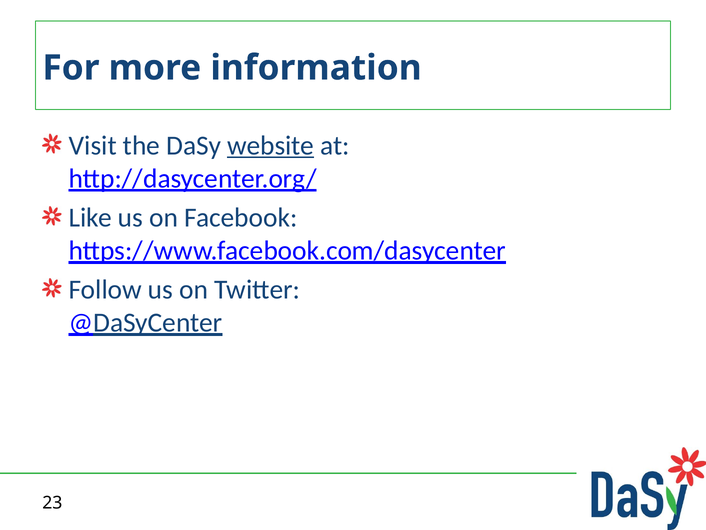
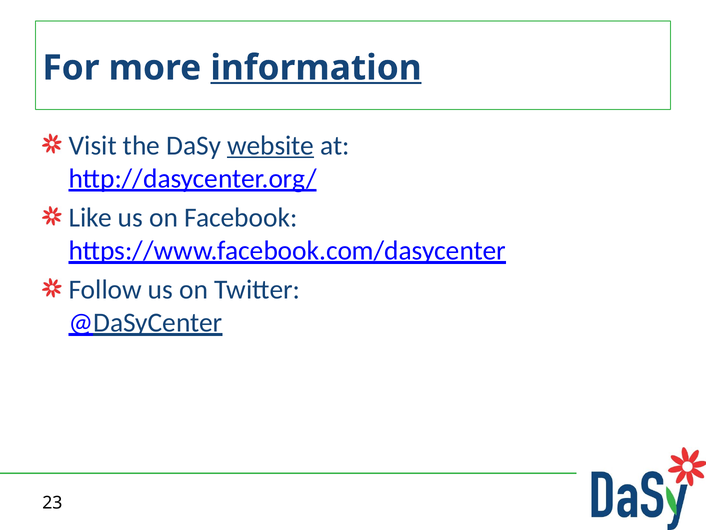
information underline: none -> present
